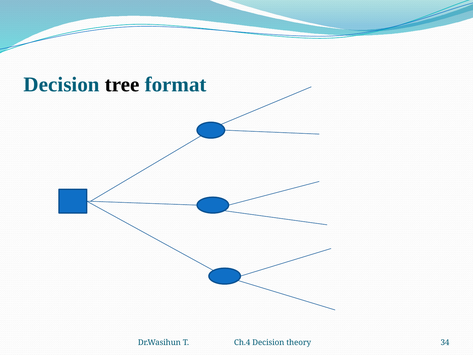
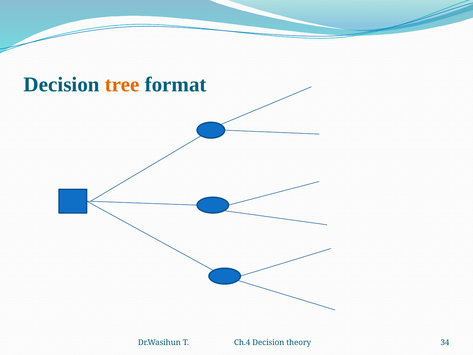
tree colour: black -> orange
